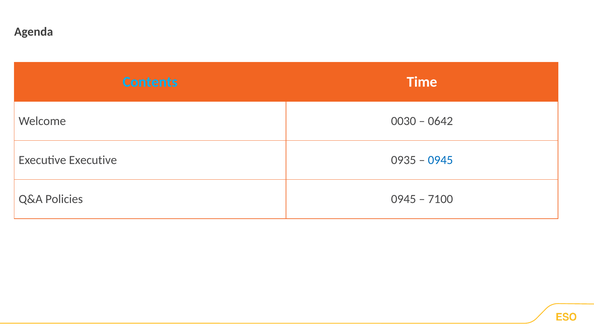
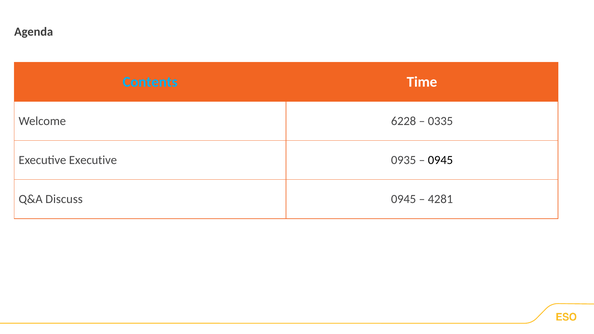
0030: 0030 -> 6228
0642: 0642 -> 0335
0945 at (440, 160) colour: blue -> black
Policies: Policies -> Discuss
7100: 7100 -> 4281
